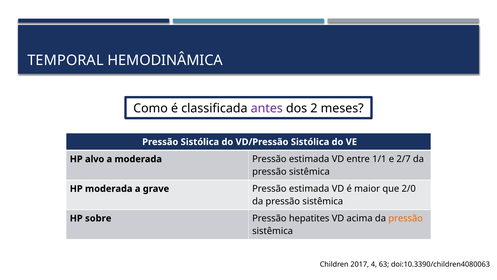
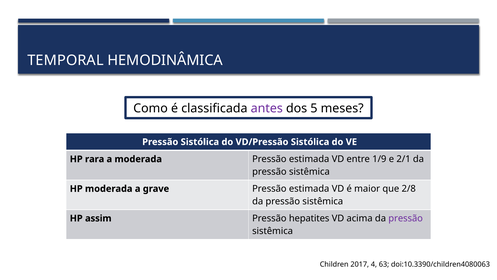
2: 2 -> 5
alvo: alvo -> rara
1/1: 1/1 -> 1/9
2/7: 2/7 -> 2/1
2/0: 2/0 -> 2/8
sobre: sobre -> assim
pressão at (406, 218) colour: orange -> purple
